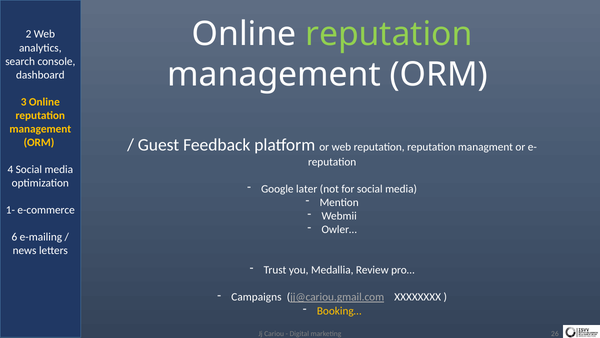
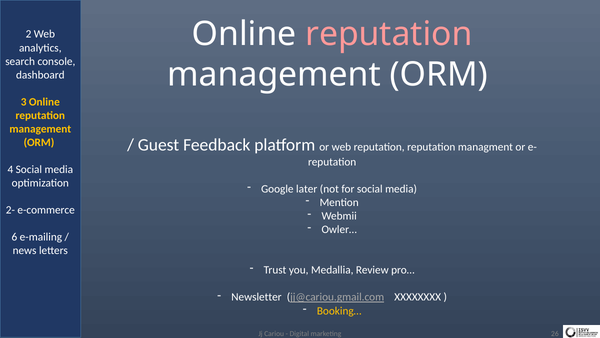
reputation at (389, 34) colour: light green -> pink
1-: 1- -> 2-
Campaigns: Campaigns -> Newsletter
